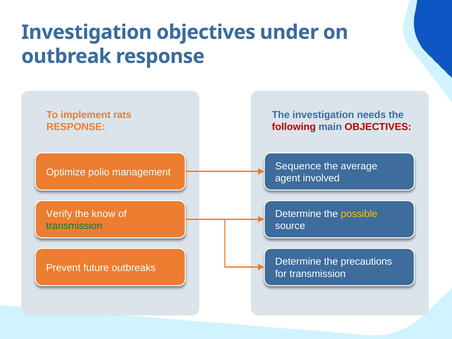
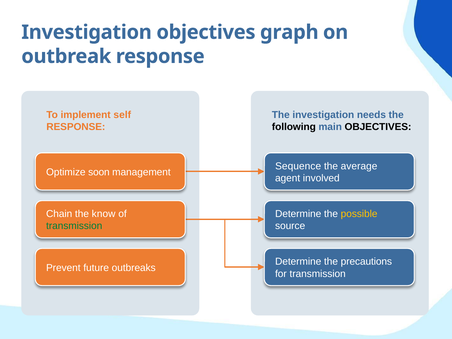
under: under -> graph
rats: rats -> self
following colour: red -> black
OBJECTIVES at (378, 127) colour: red -> black
polio: polio -> soon
Verify: Verify -> Chain
